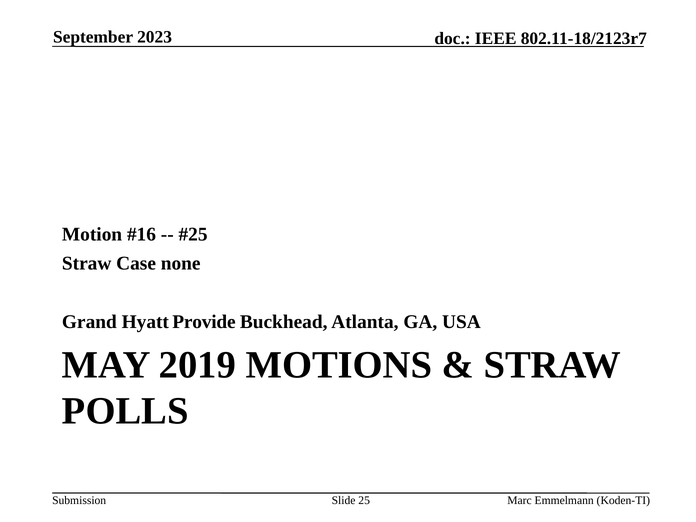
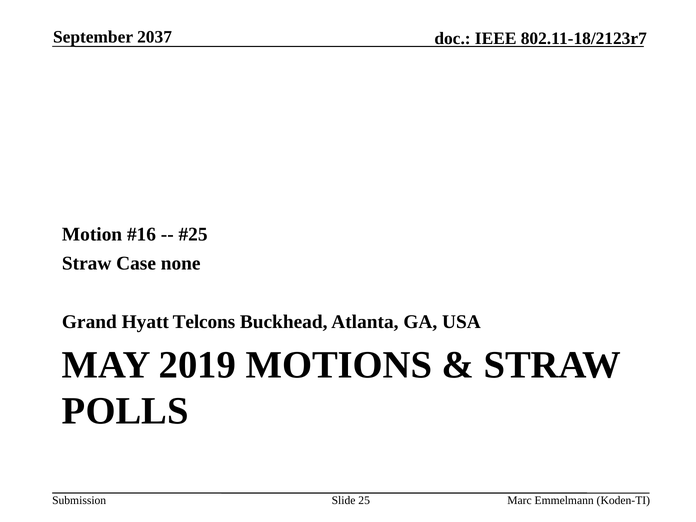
2023: 2023 -> 2037
Provide: Provide -> Telcons
